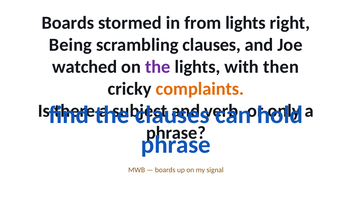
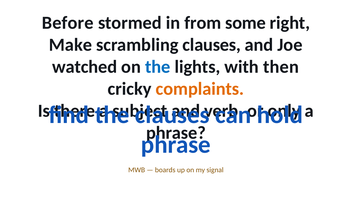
Boards at (68, 23): Boards -> Before
from lights: lights -> some
Being: Being -> Make
the at (158, 67) colour: purple -> blue
